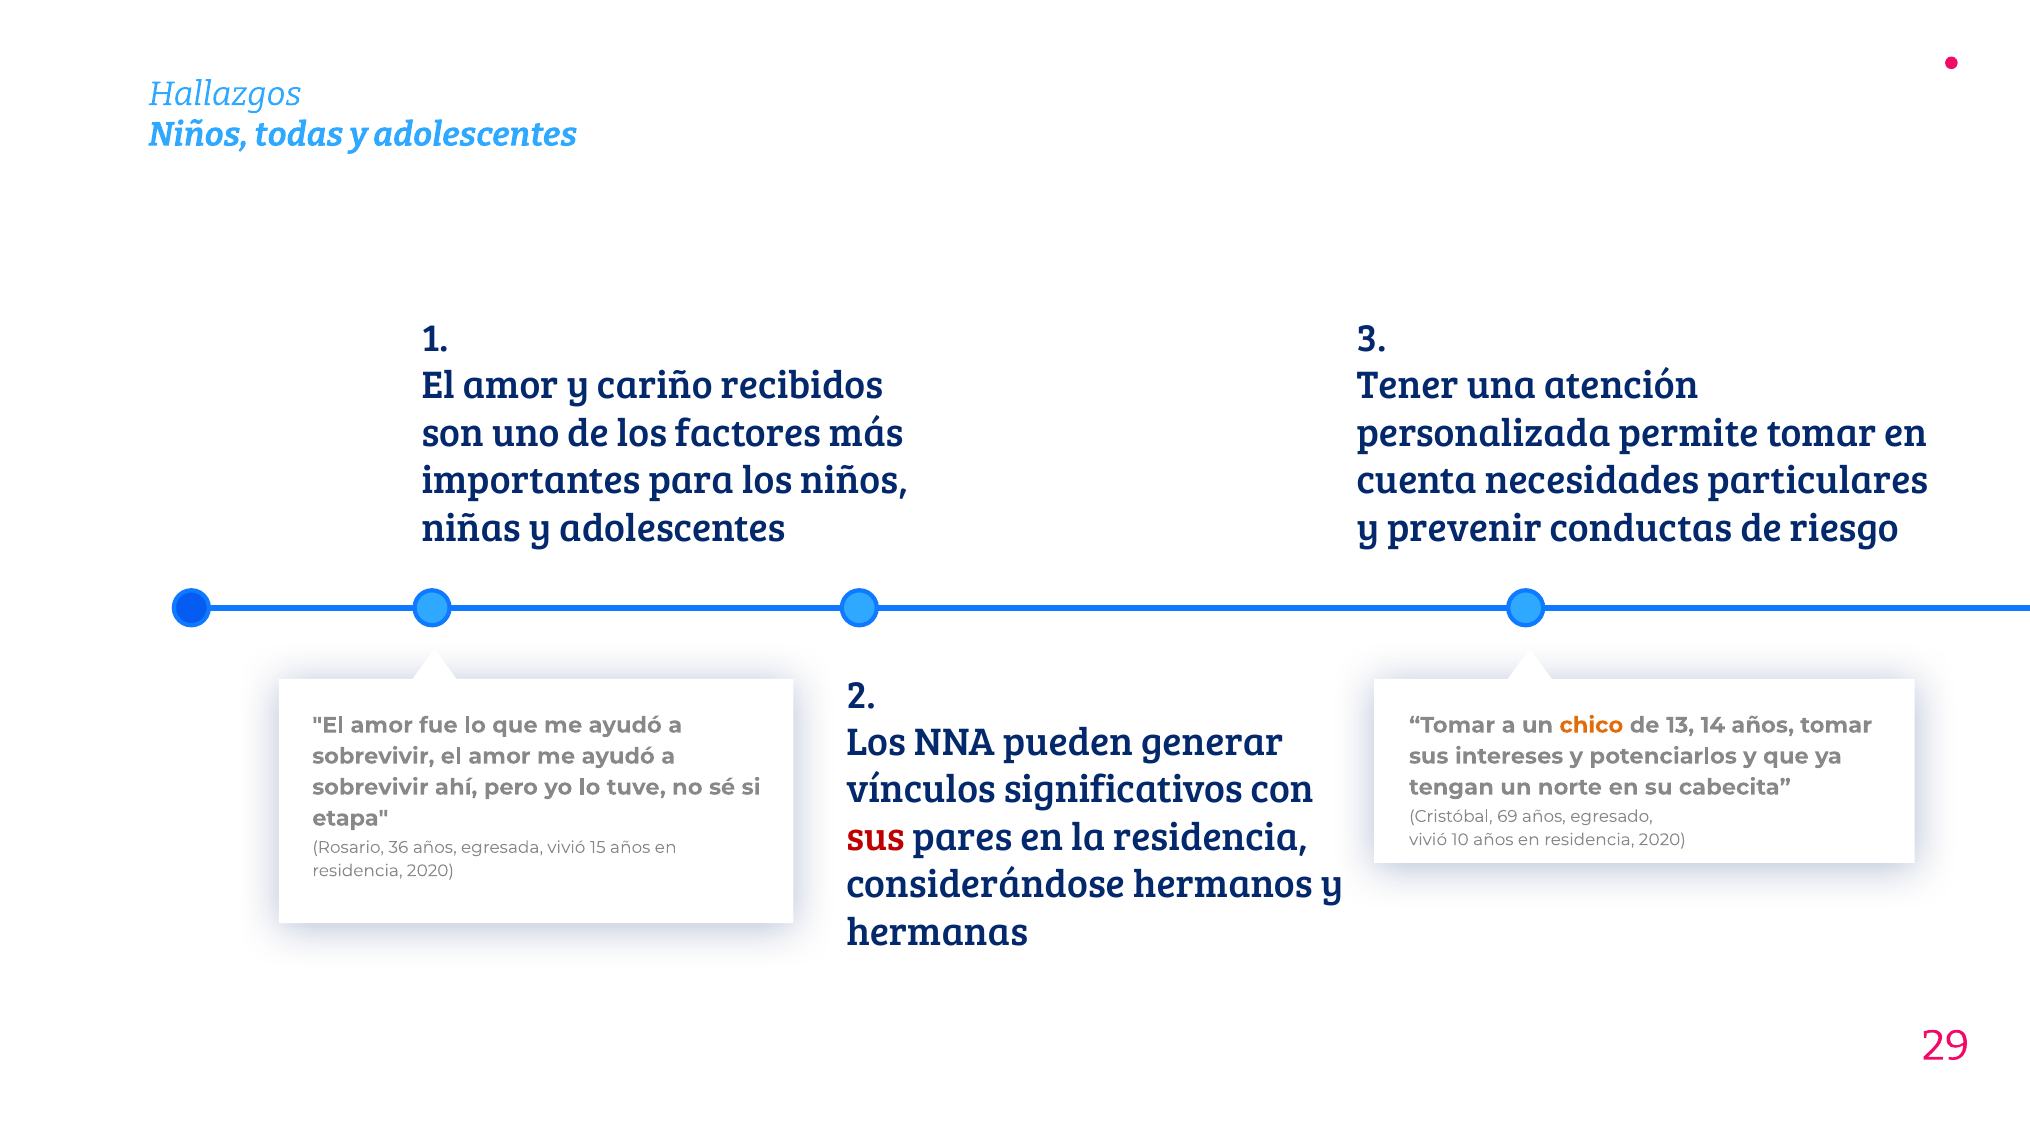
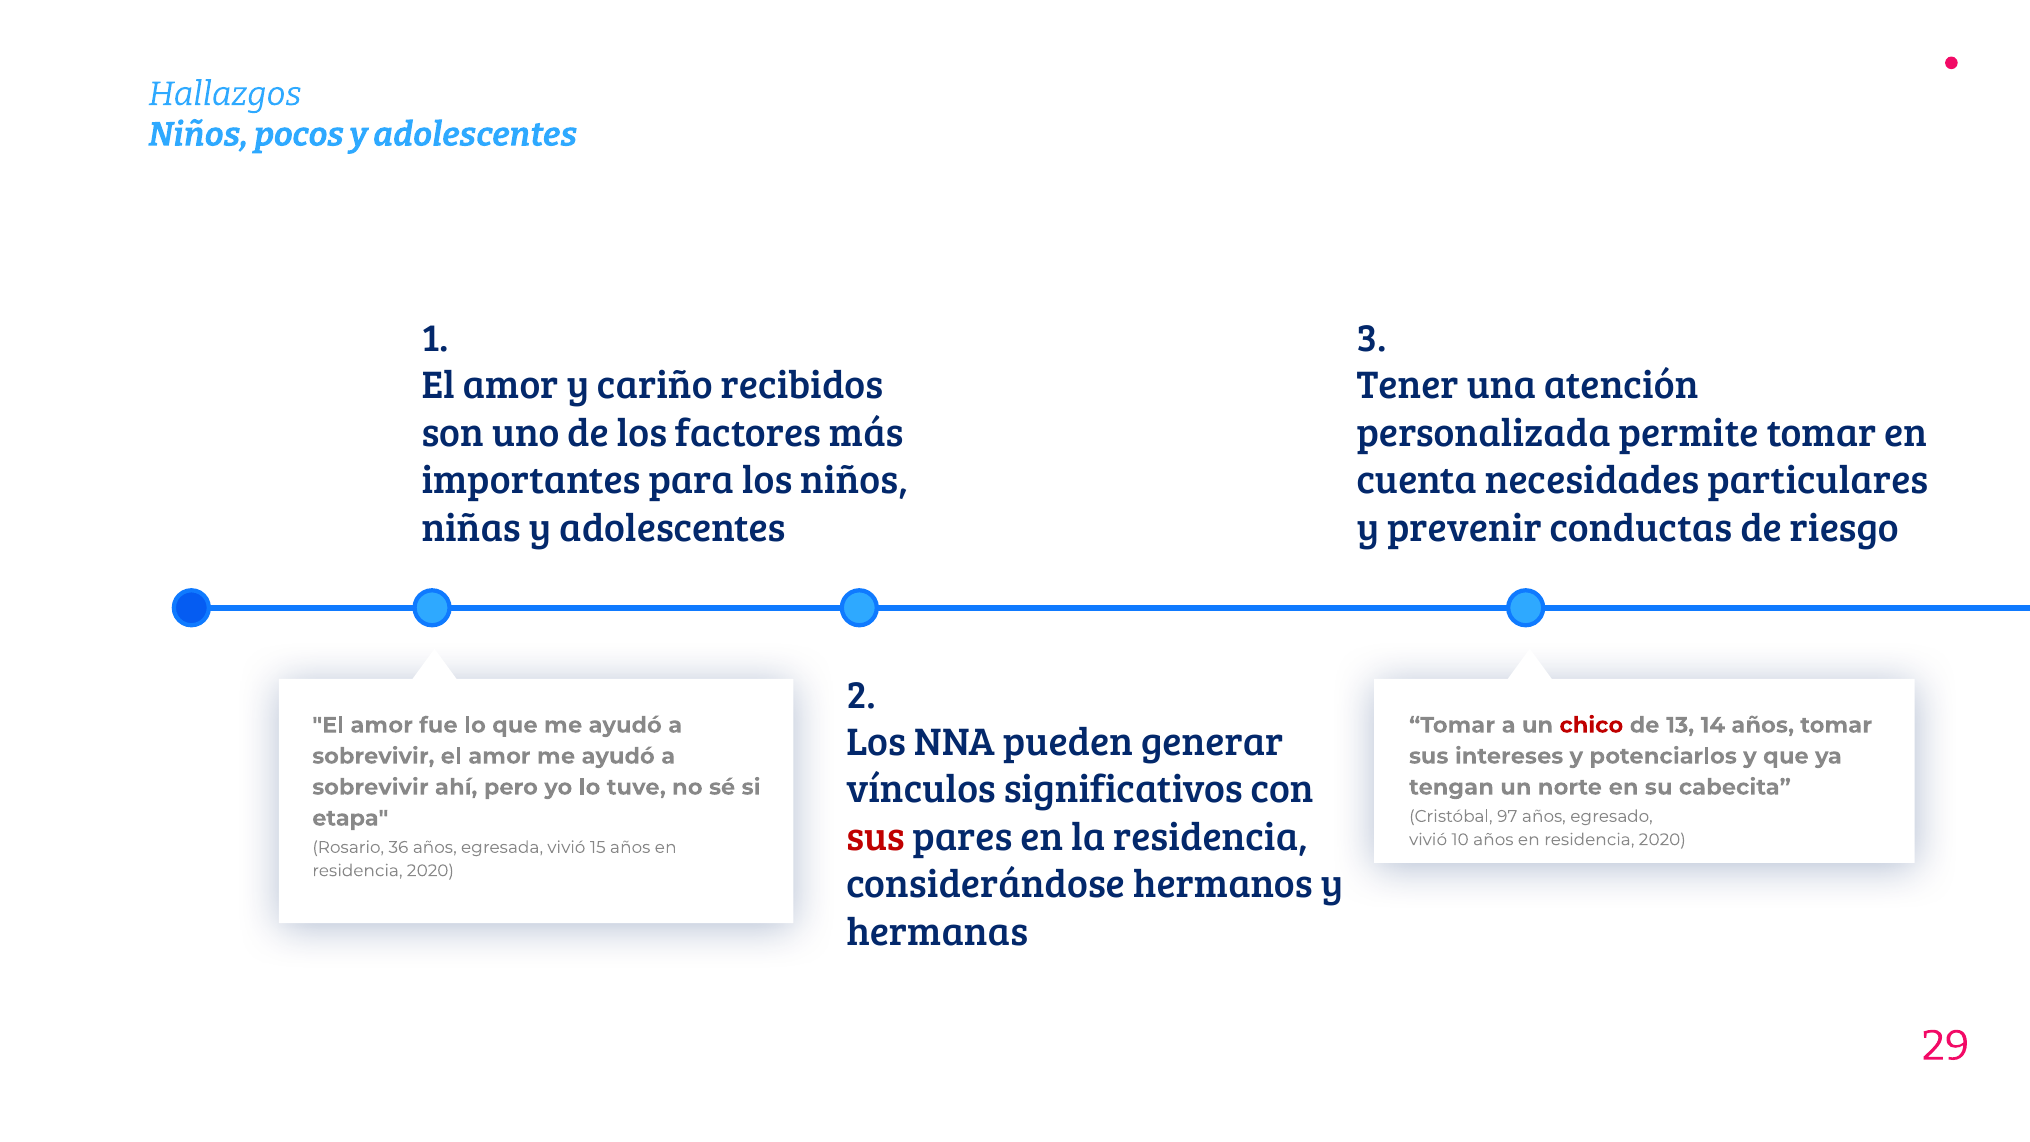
todas: todas -> pocos
chico colour: orange -> red
69: 69 -> 97
